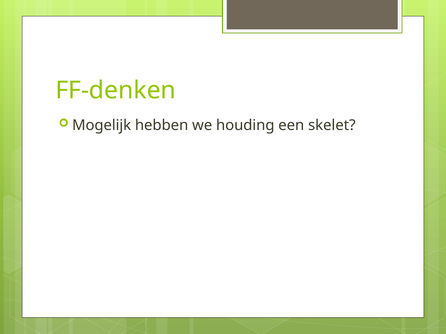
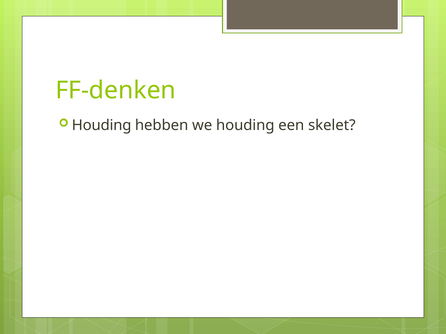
Mogelijk at (102, 126): Mogelijk -> Houding
